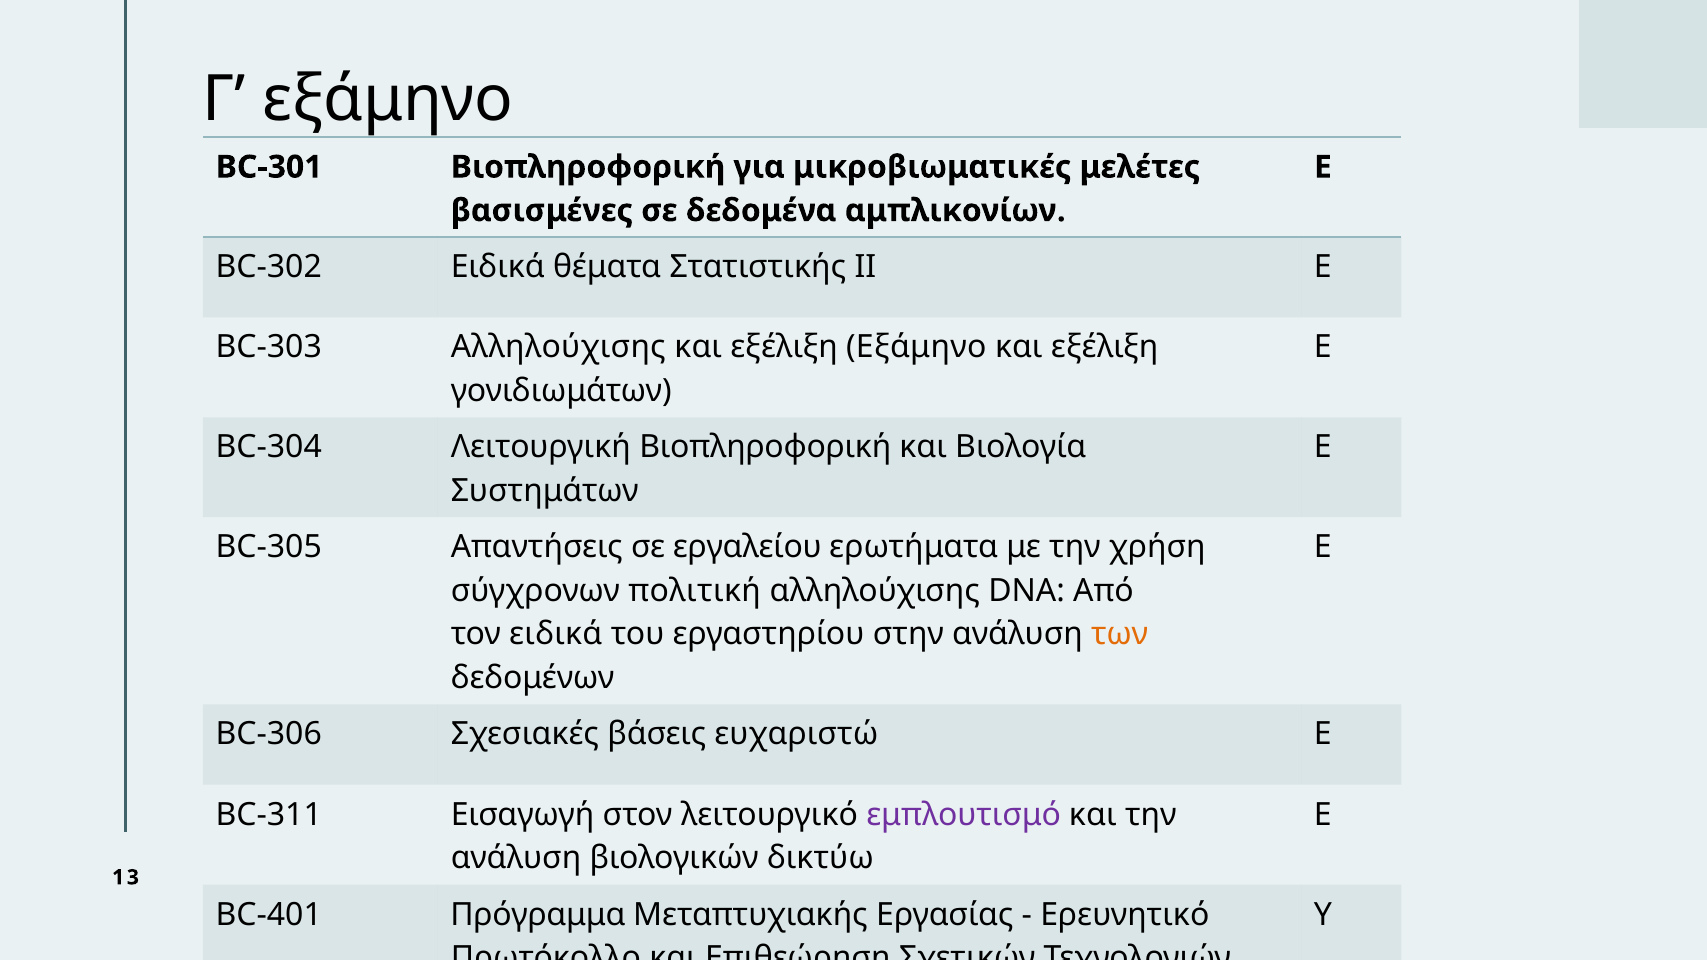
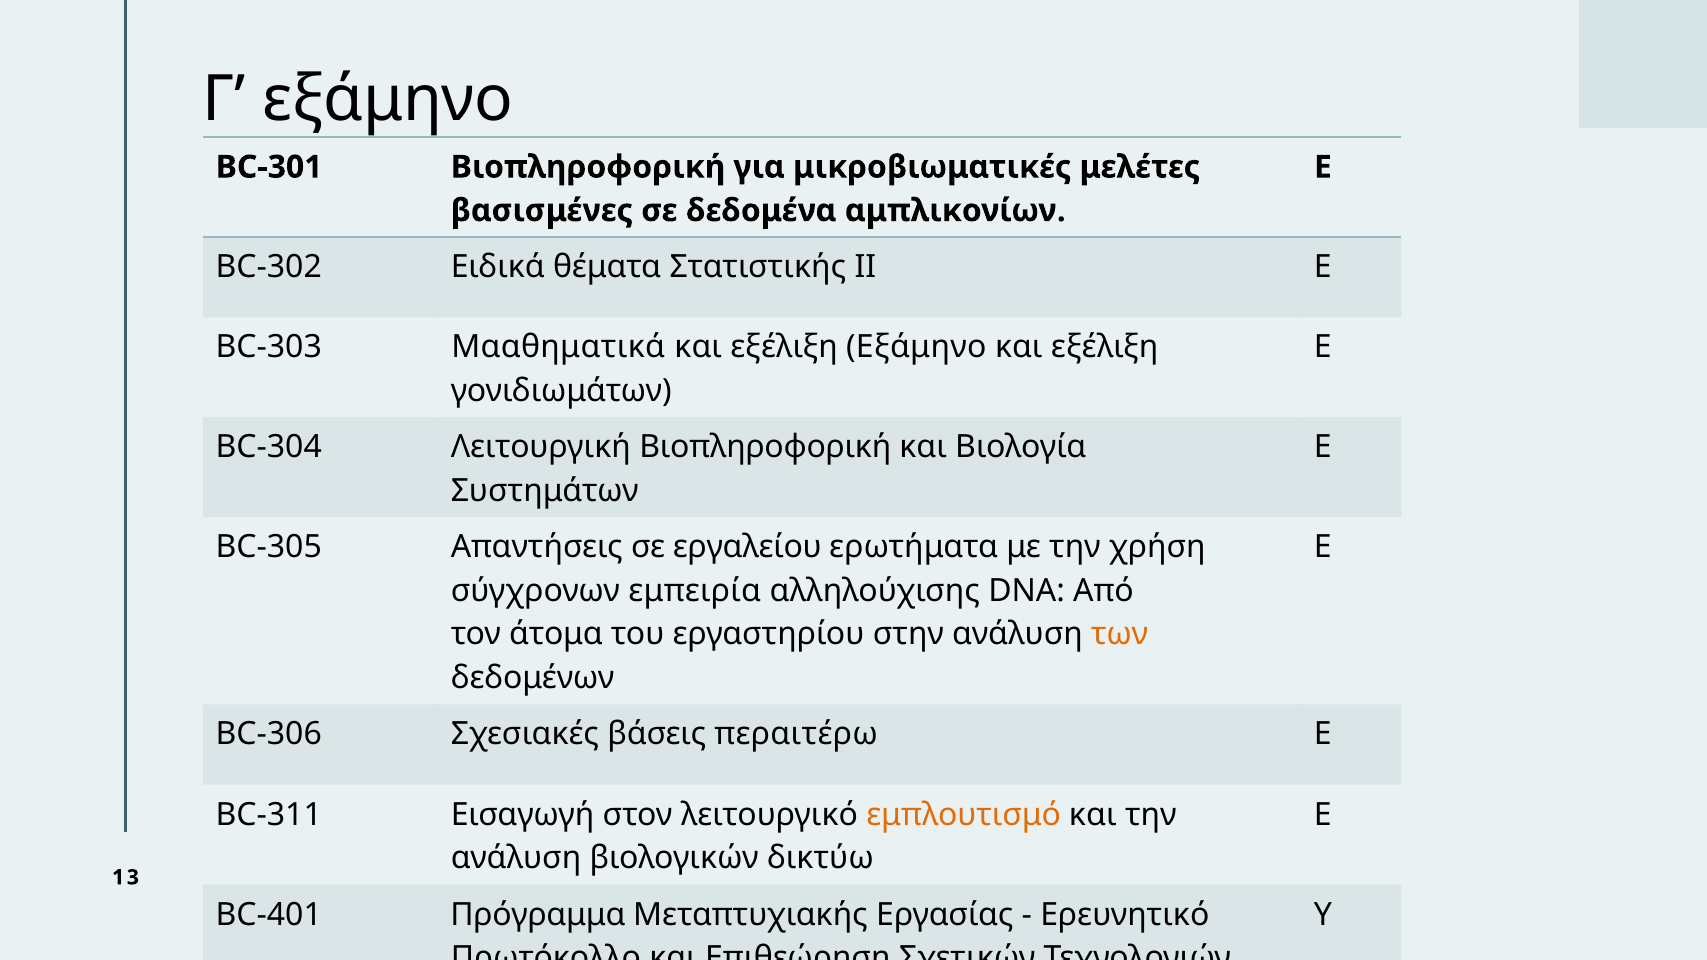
BC-303 Αλληλούχισης: Αλληλούχισης -> Μααθηματικά
πολιτική: πολιτική -> εμπειρία
τον ειδικά: ειδικά -> άτομα
ευχαριστώ: ευχαριστώ -> περαιτέρω
εμπλουτισμό colour: purple -> orange
